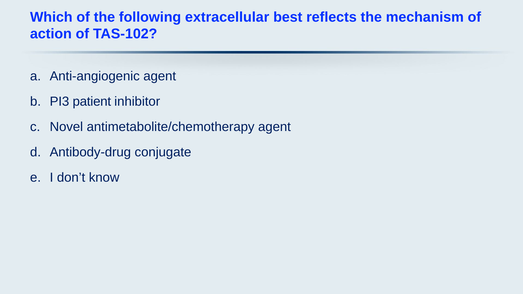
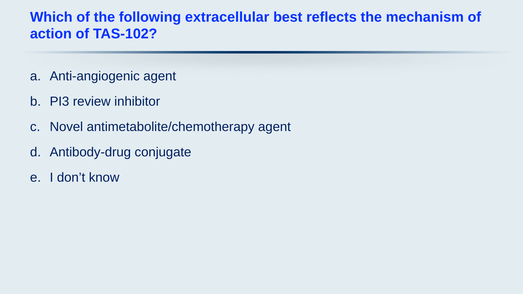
patient: patient -> review
